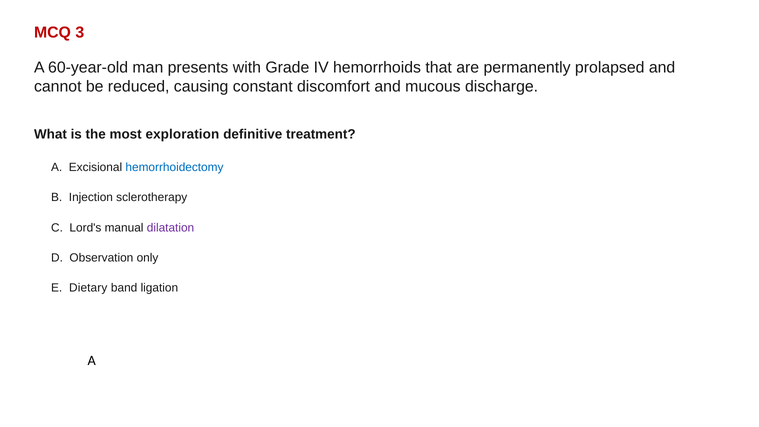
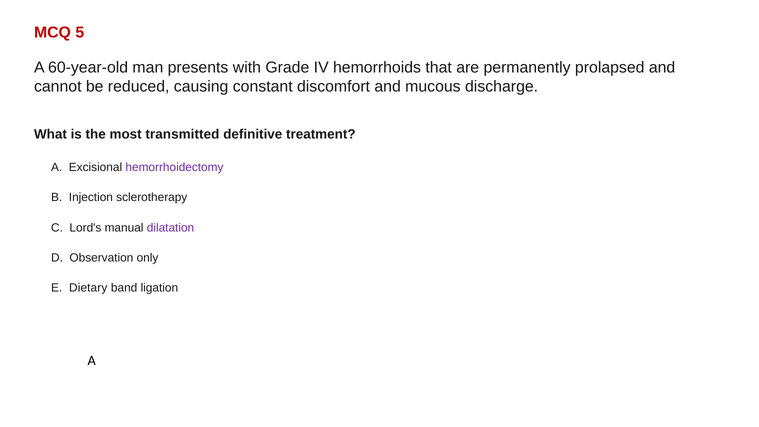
3: 3 -> 5
exploration: exploration -> transmitted
hemorrhoidectomy colour: blue -> purple
